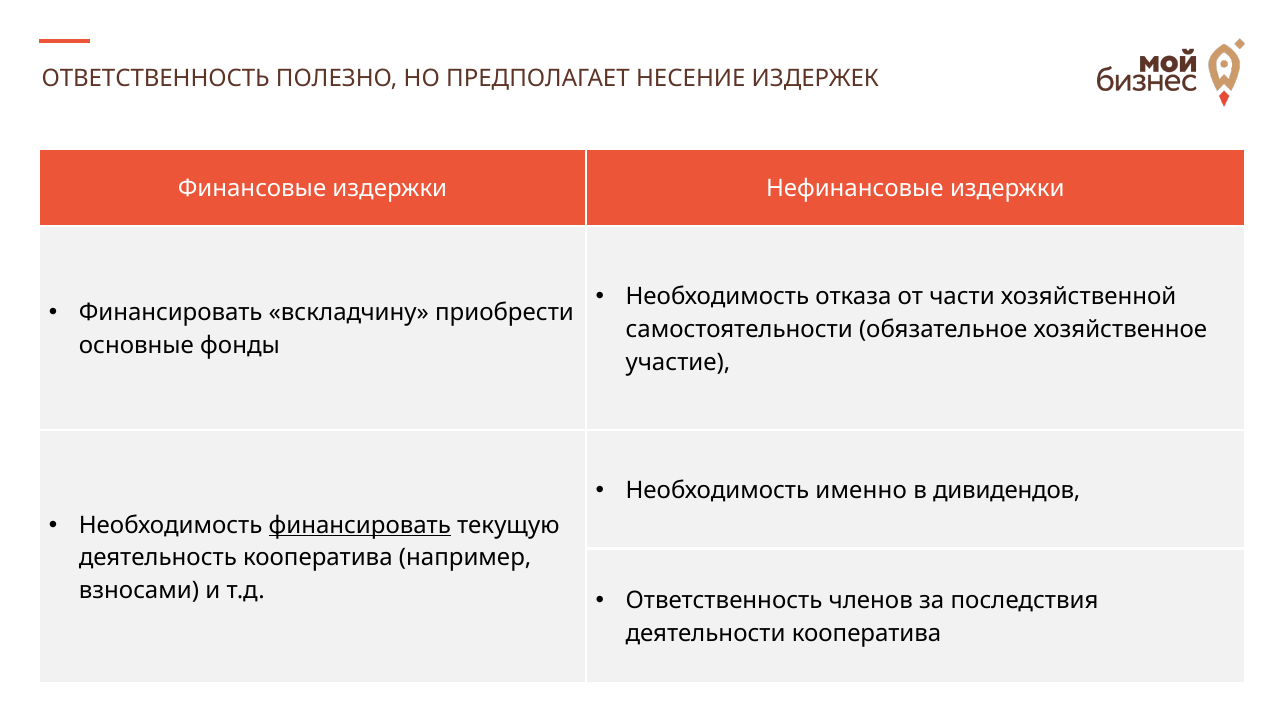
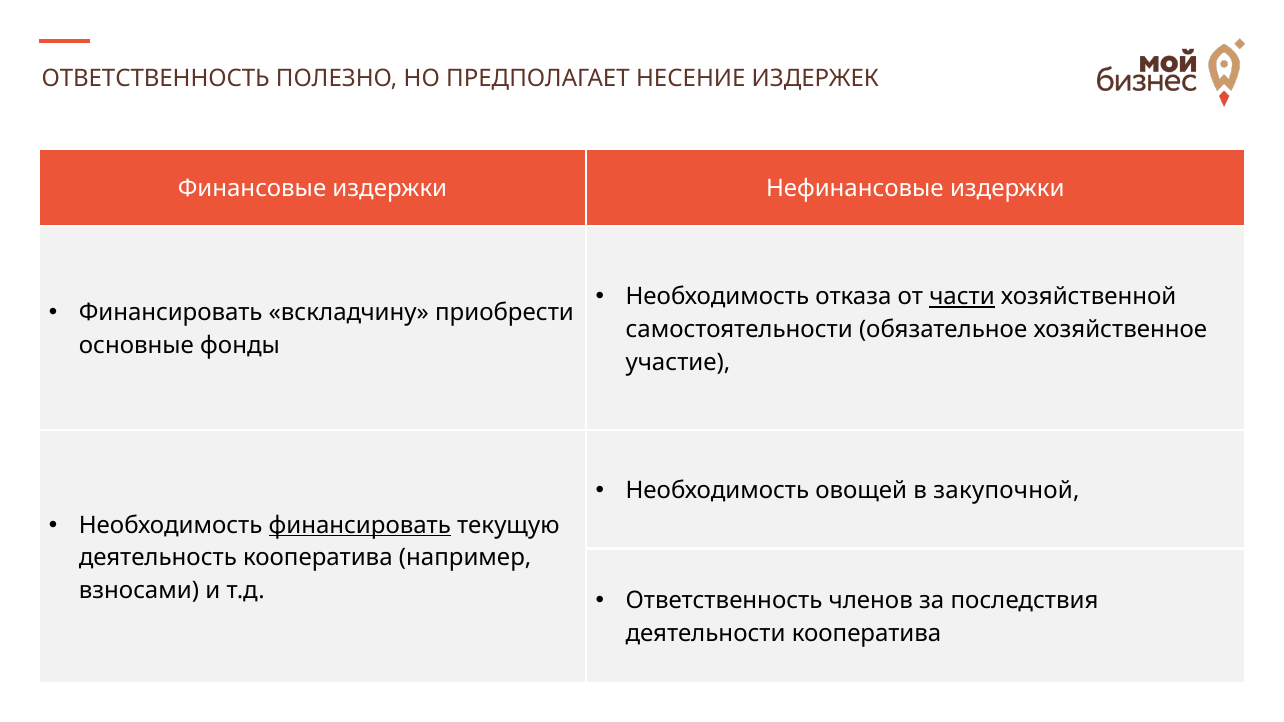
части underline: none -> present
именно: именно -> овощей
дивидендов: дивидендов -> закупочной
